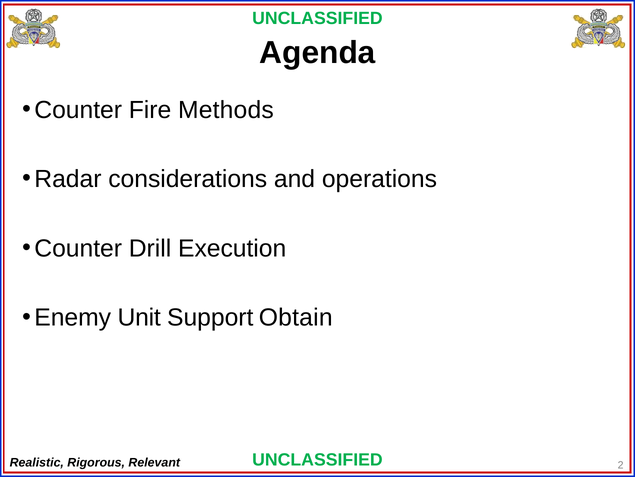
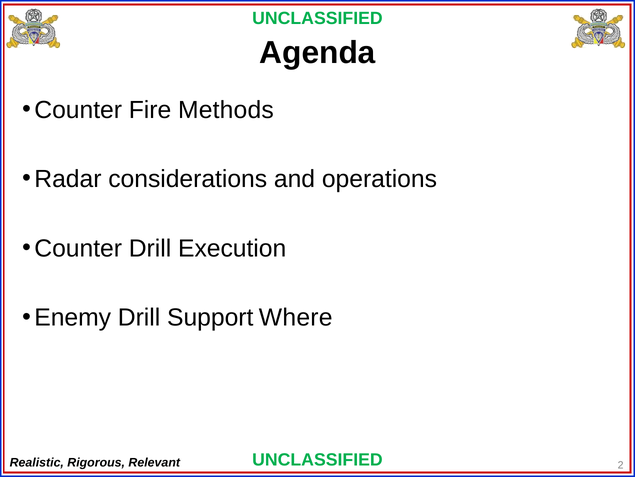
Enemy Unit: Unit -> Drill
Obtain: Obtain -> Where
